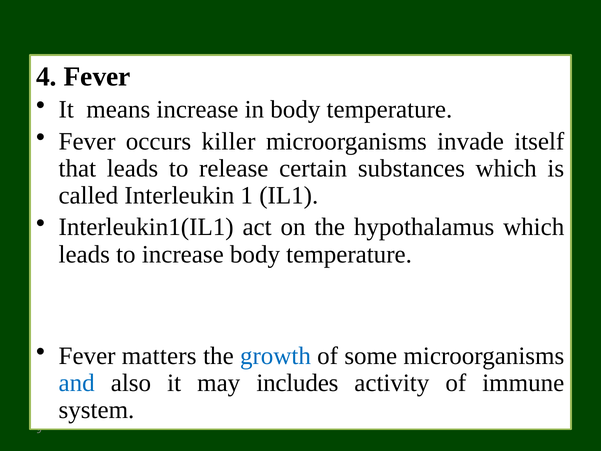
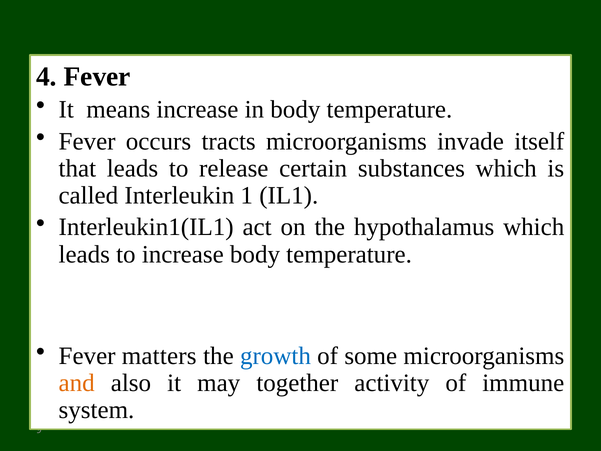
killer: killer -> tracts
and colour: blue -> orange
includes: includes -> together
